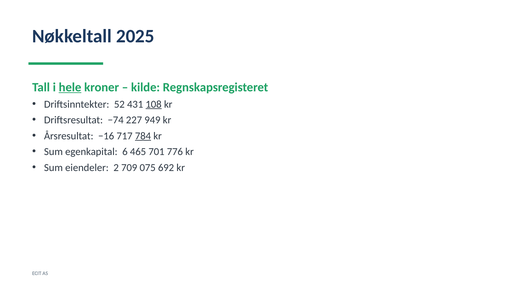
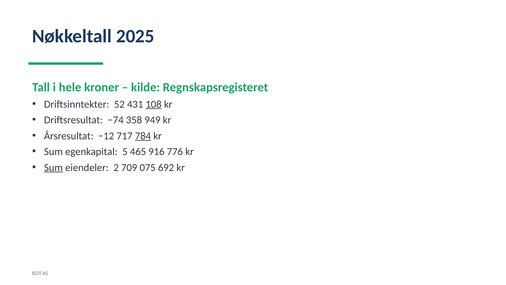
hele underline: present -> none
227: 227 -> 358
−16: −16 -> −12
6: 6 -> 5
701: 701 -> 916
Sum at (53, 167) underline: none -> present
